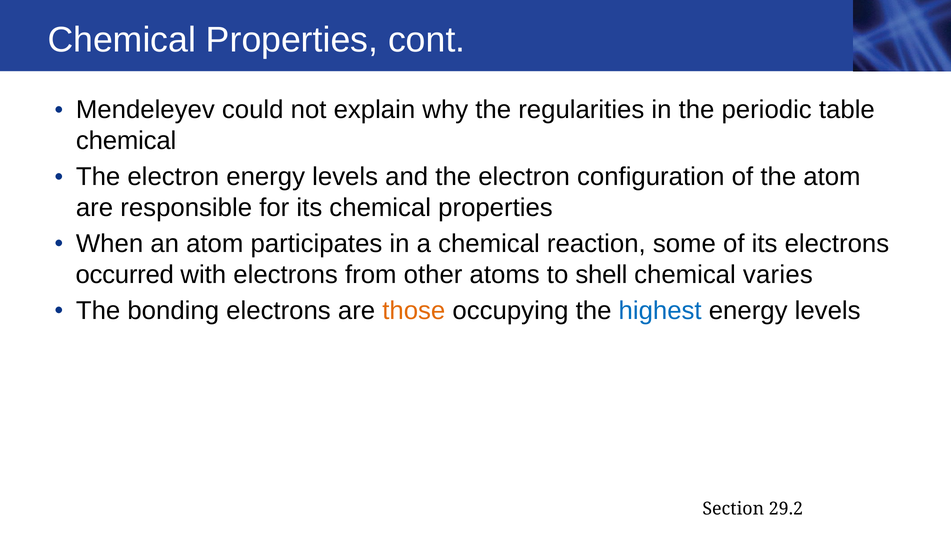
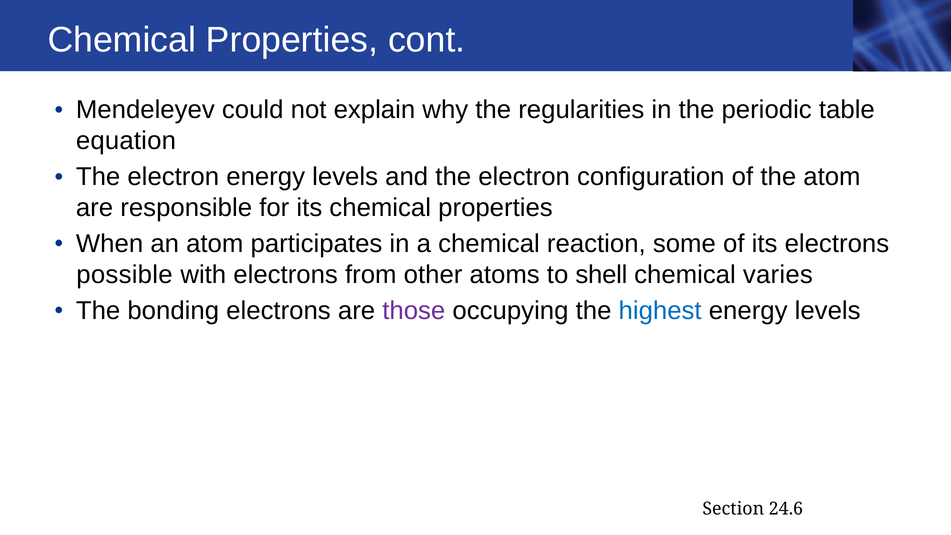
chemical at (126, 141): chemical -> equation
occurred: occurred -> possible
those colour: orange -> purple
29.2: 29.2 -> 24.6
